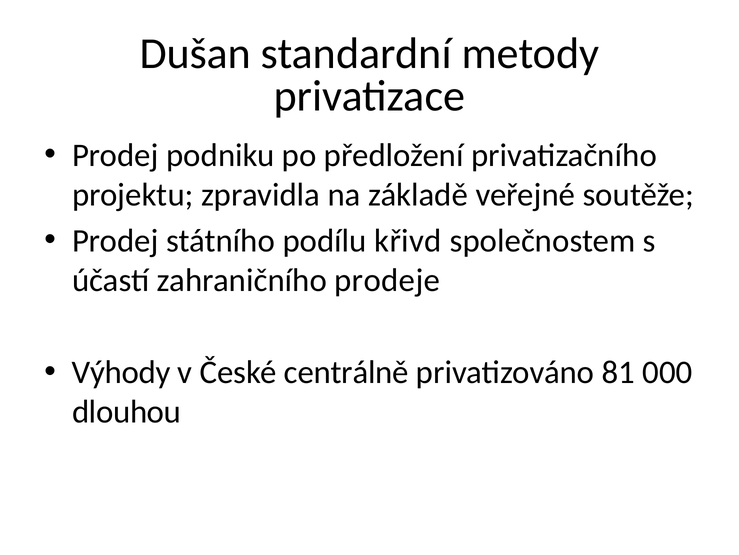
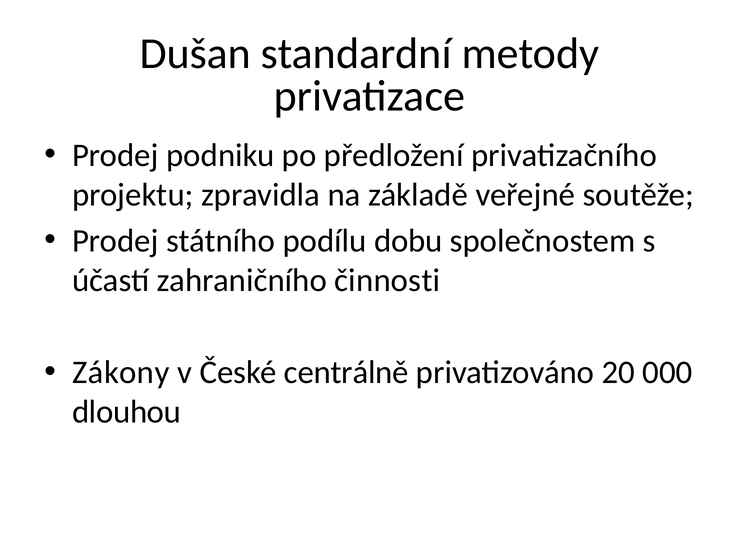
křivd: křivd -> dobu
prodeje: prodeje -> činnosti
Výhody: Výhody -> Zákony
81: 81 -> 20
